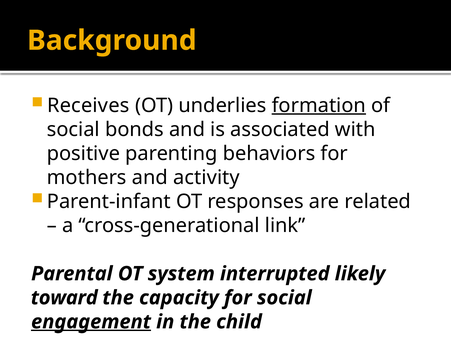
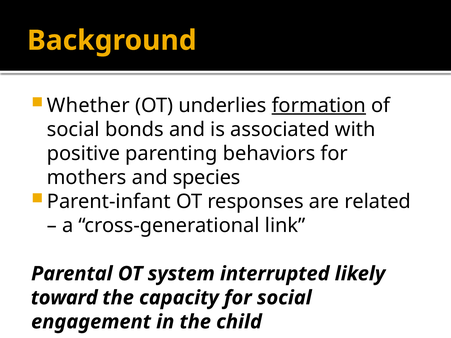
Receives: Receives -> Whether
activity: activity -> species
engagement underline: present -> none
